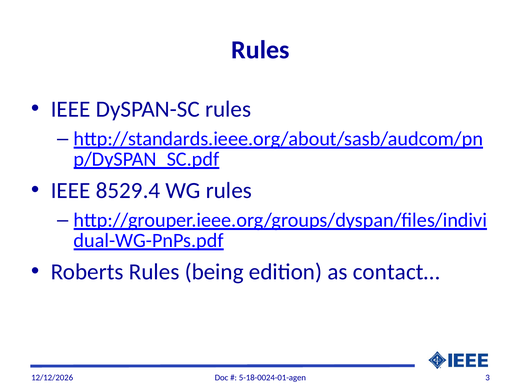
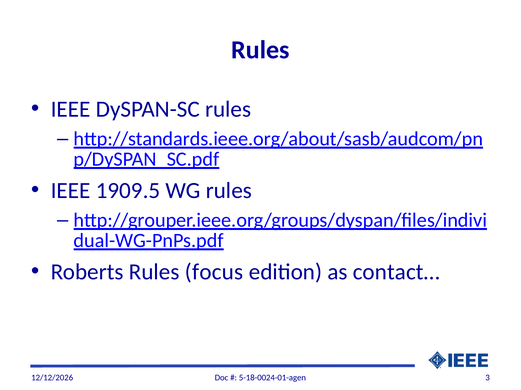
8529.4: 8529.4 -> 1909.5
being: being -> focus
